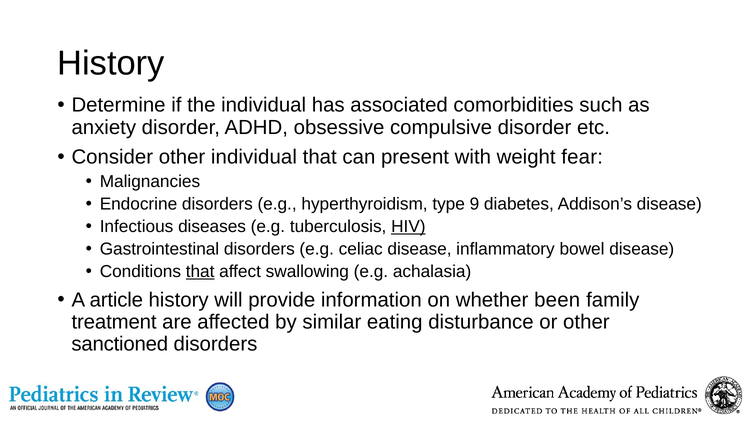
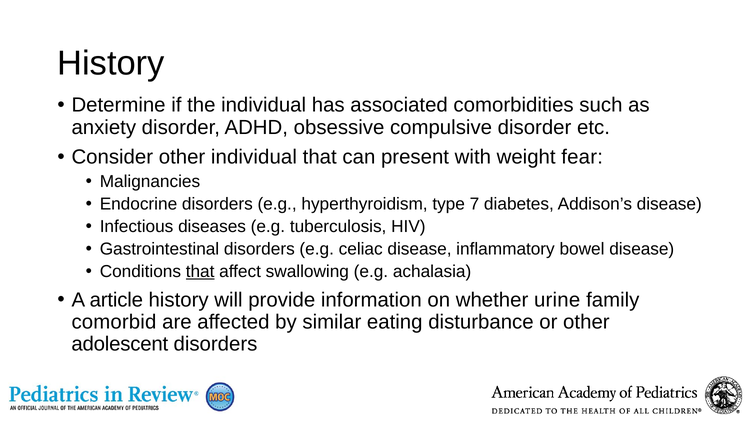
9: 9 -> 7
HIV underline: present -> none
been: been -> urine
treatment: treatment -> comorbid
sanctioned: sanctioned -> adolescent
